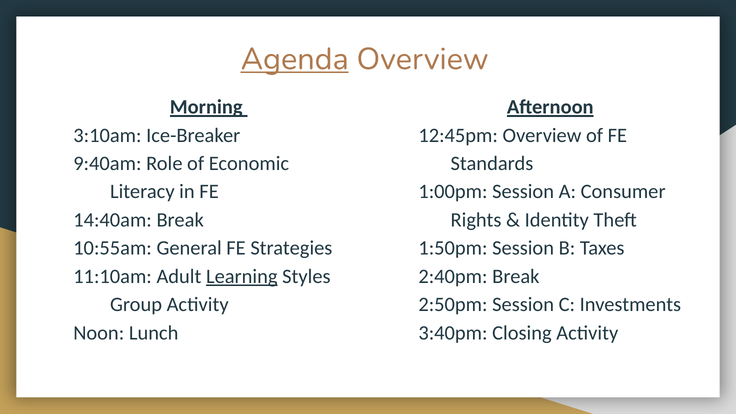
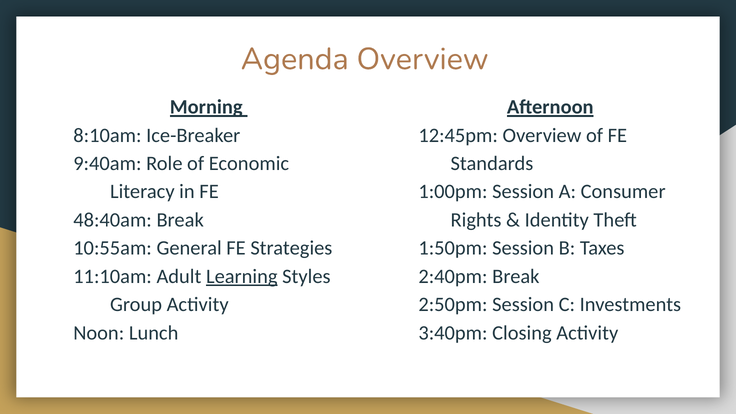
Agenda underline: present -> none
3:10am: 3:10am -> 8:10am
14:40am: 14:40am -> 48:40am
